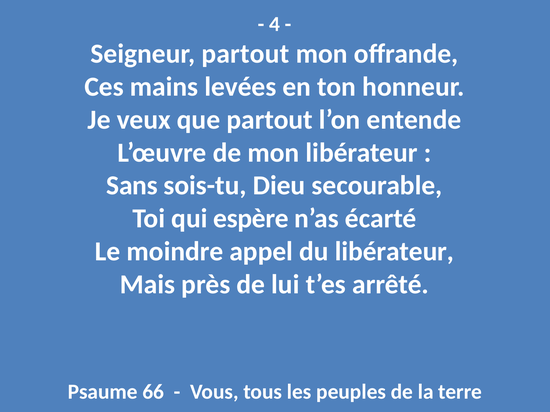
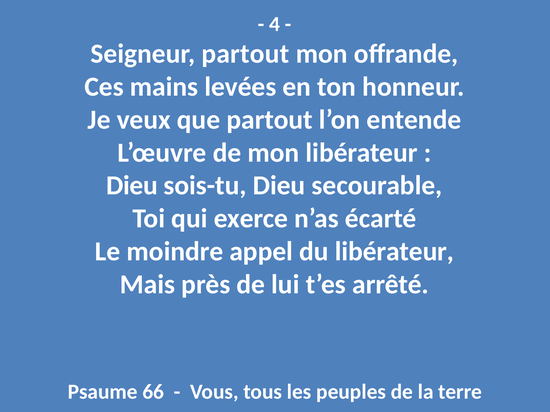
Sans at (132, 186): Sans -> Dieu
espère: espère -> exerce
